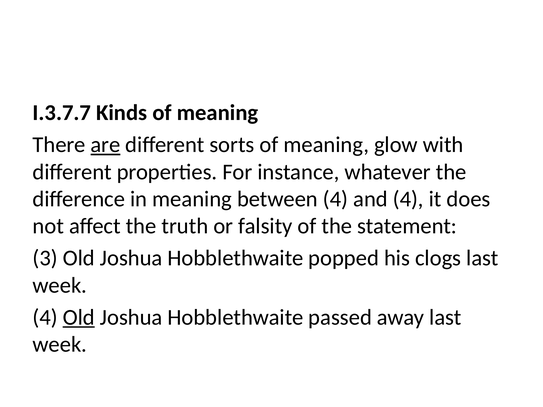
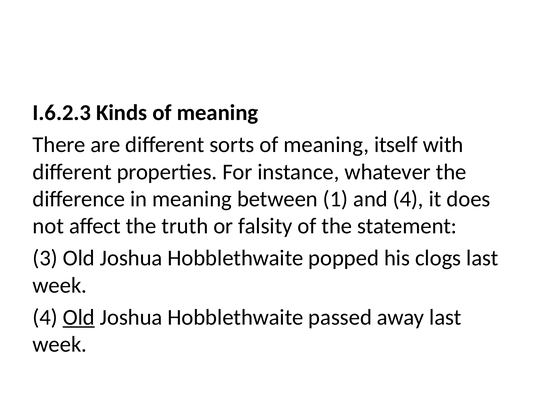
I.3.7.7: I.3.7.7 -> I.6.2.3
are underline: present -> none
glow: glow -> itself
between 4: 4 -> 1
